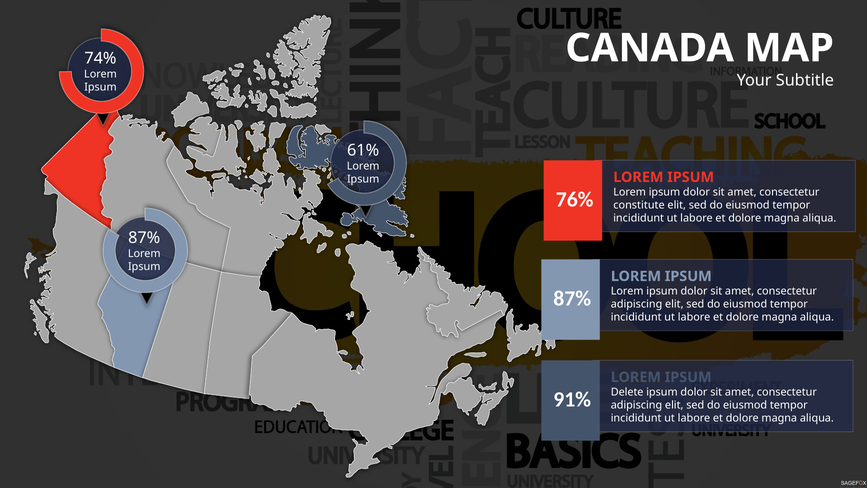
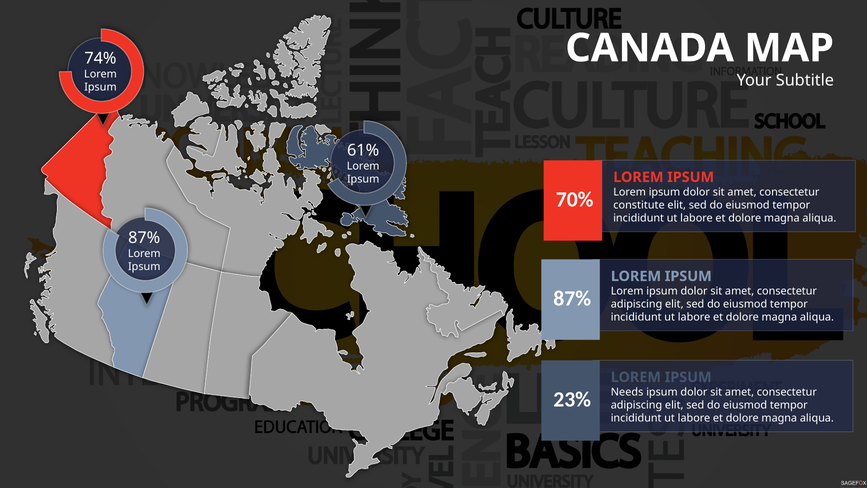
76%: 76% -> 70%
Delete: Delete -> Needs
91%: 91% -> 23%
